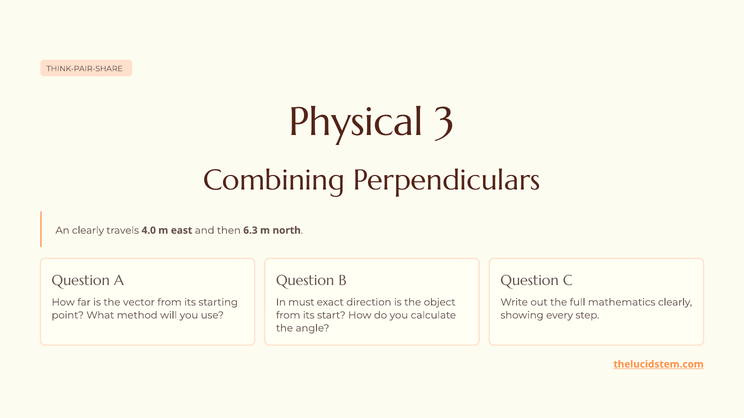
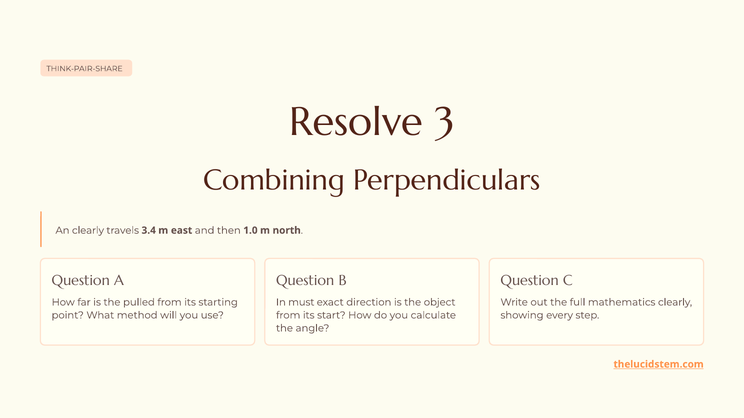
Physical: Physical -> Resolve
4.0: 4.0 -> 3.4
6.3: 6.3 -> 1.0
vector: vector -> pulled
